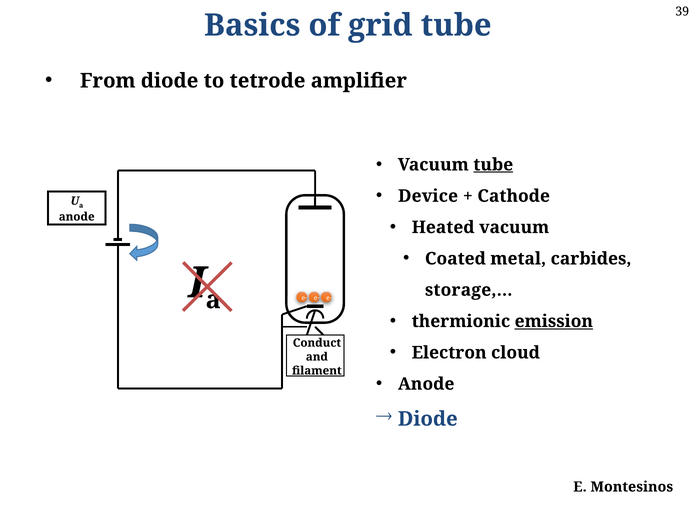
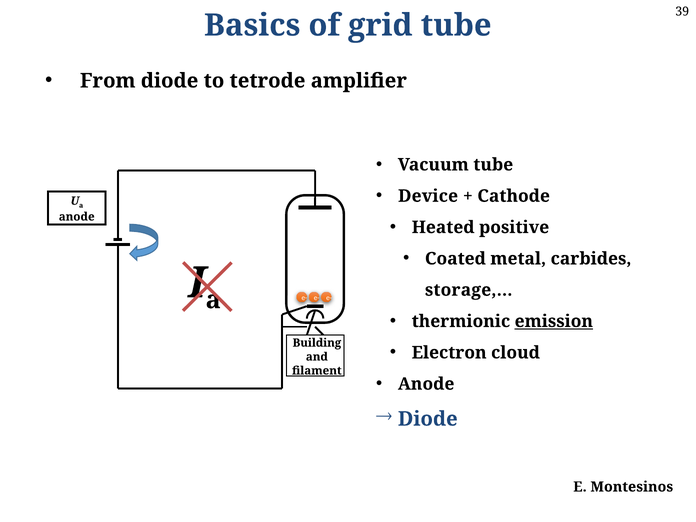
tube at (493, 165) underline: present -> none
Heated vacuum: vacuum -> positive
Conduct: Conduct -> Building
